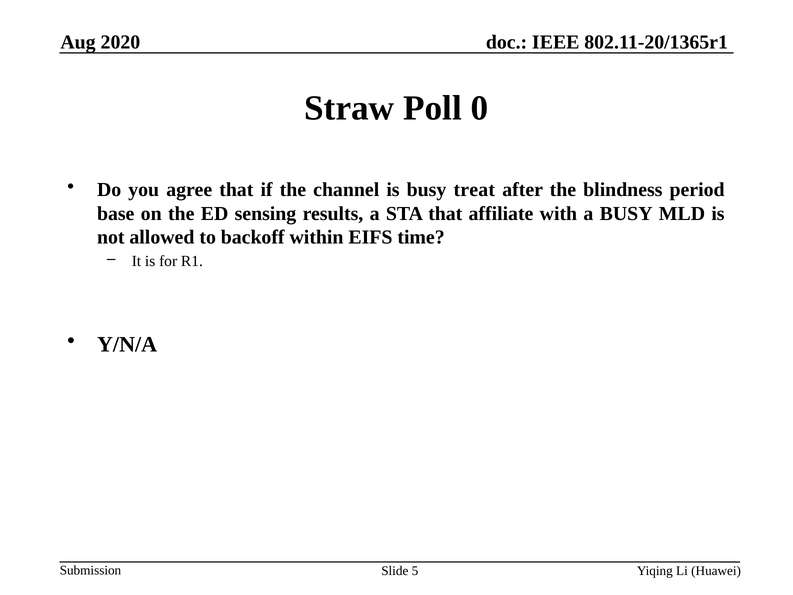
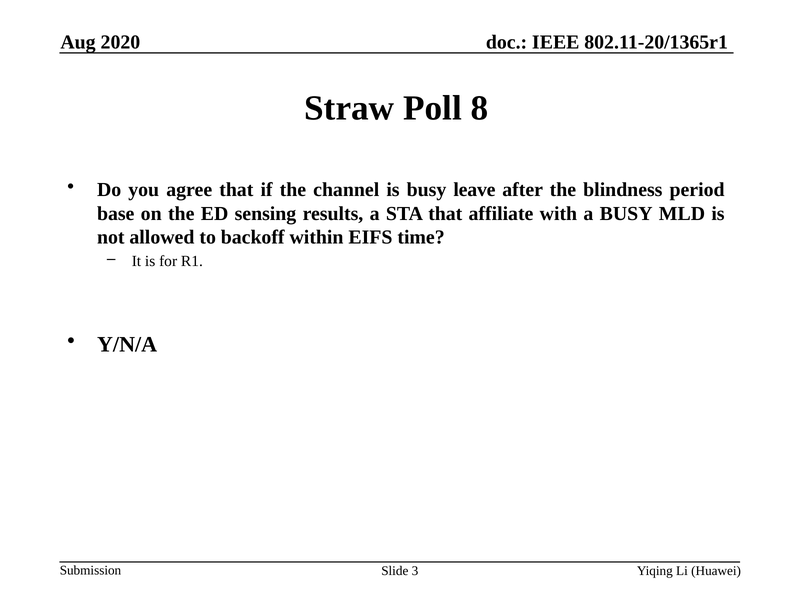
0: 0 -> 8
treat: treat -> leave
5: 5 -> 3
